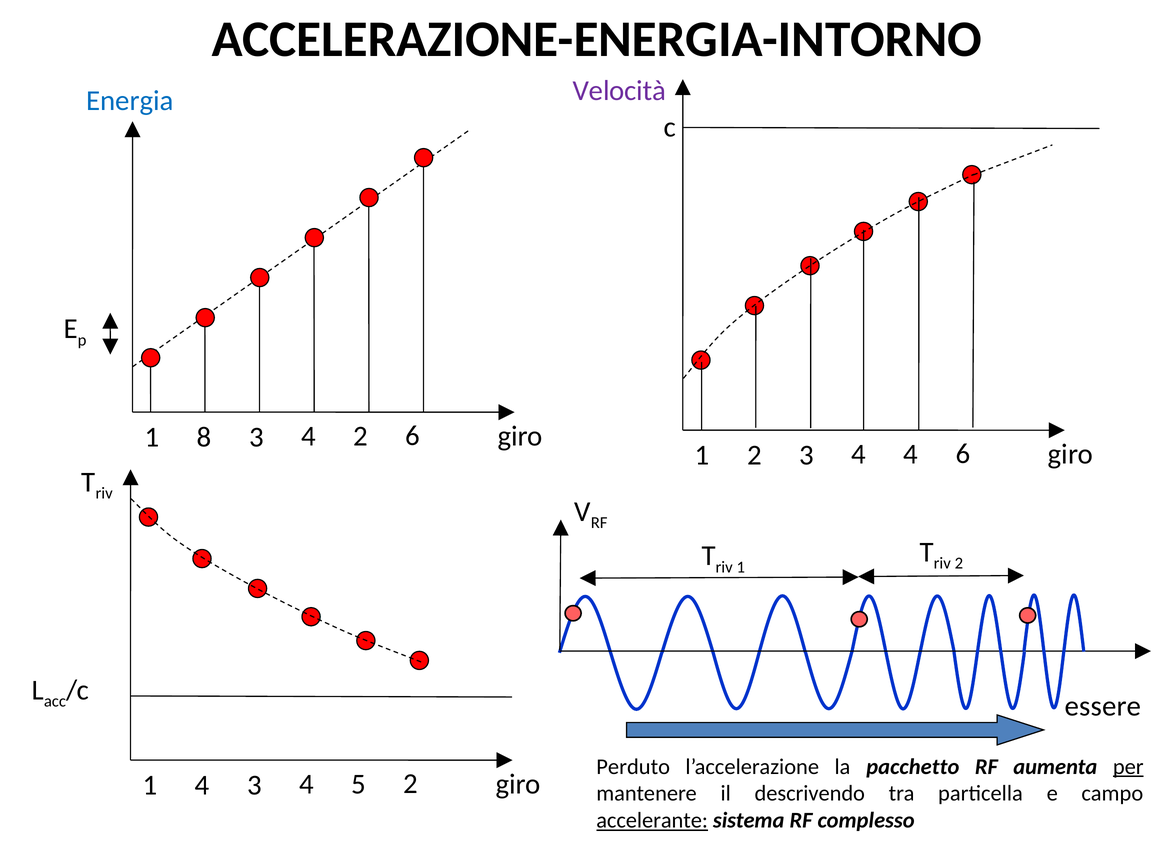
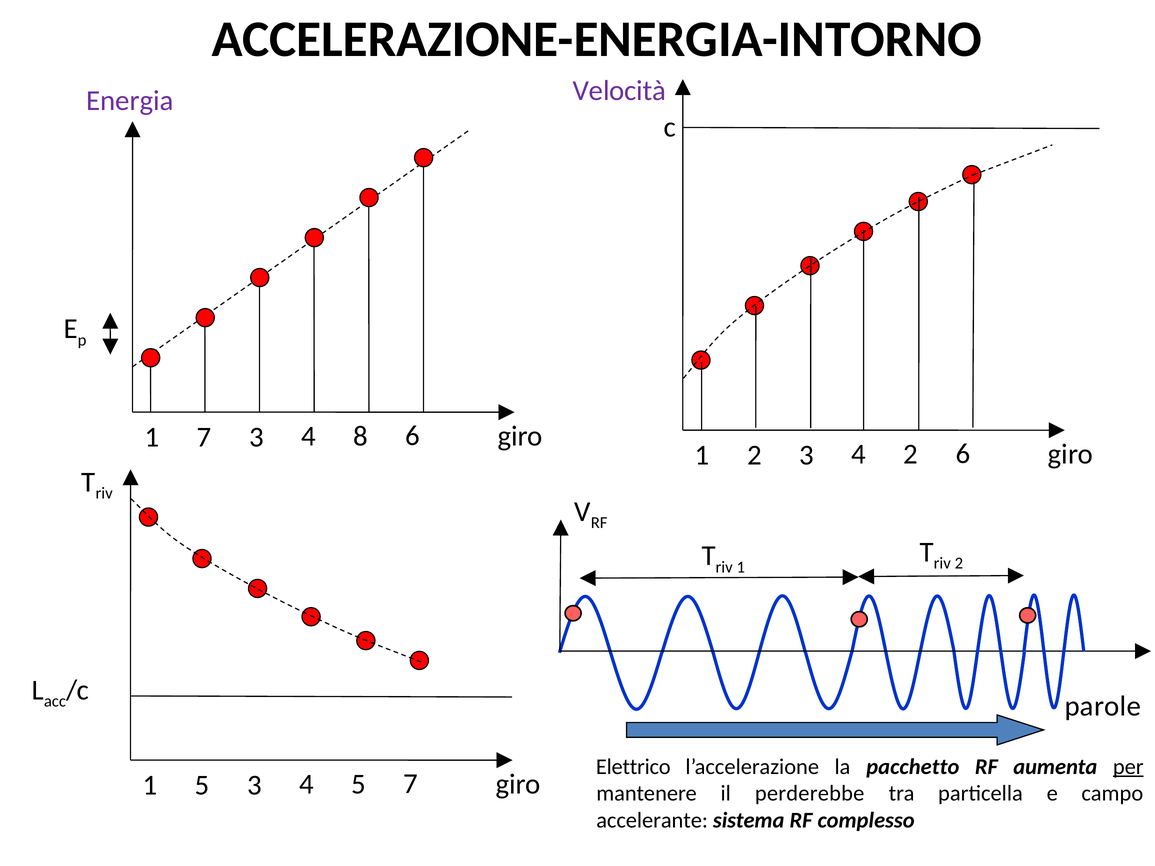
Energia colour: blue -> purple
1 8: 8 -> 7
4 2: 2 -> 8
4 4: 4 -> 2
essere: essere -> parole
Perduto: Perduto -> Elettrico
1 4: 4 -> 5
5 2: 2 -> 7
descrivendo: descrivendo -> perderebbe
accelerante underline: present -> none
